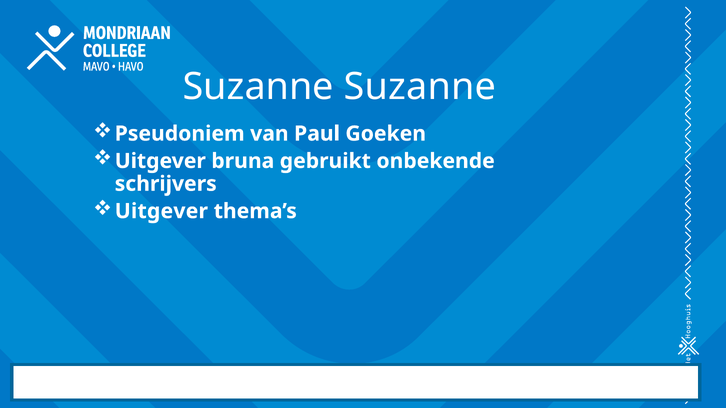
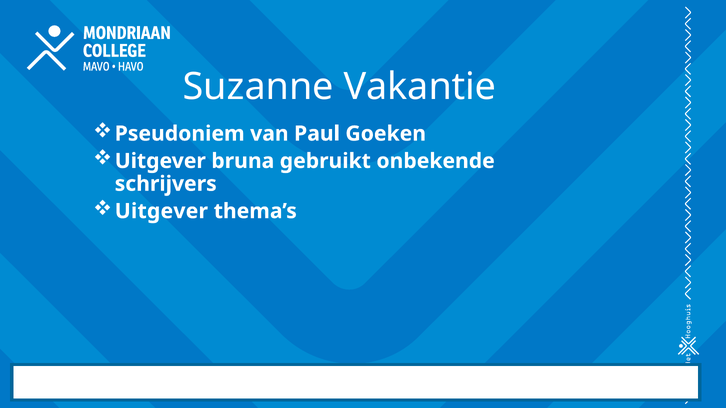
Suzanne Suzanne: Suzanne -> Vakantie
